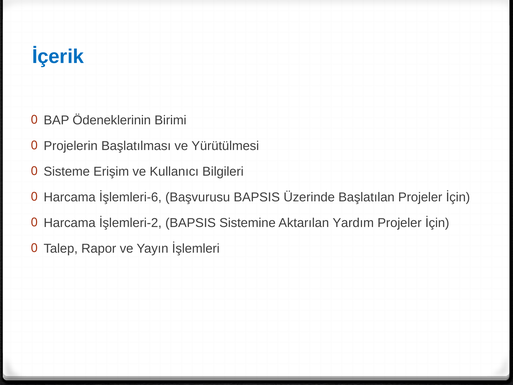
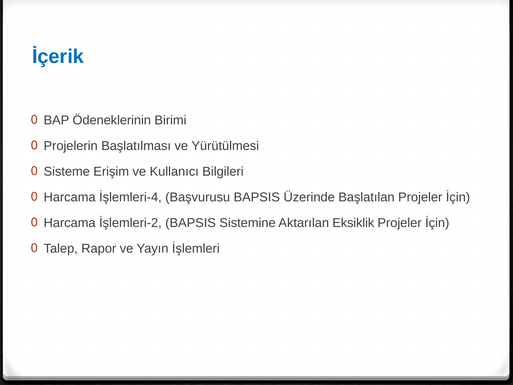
İşlemleri-6: İşlemleri-6 -> İşlemleri-4
Yardım: Yardım -> Eksiklik
